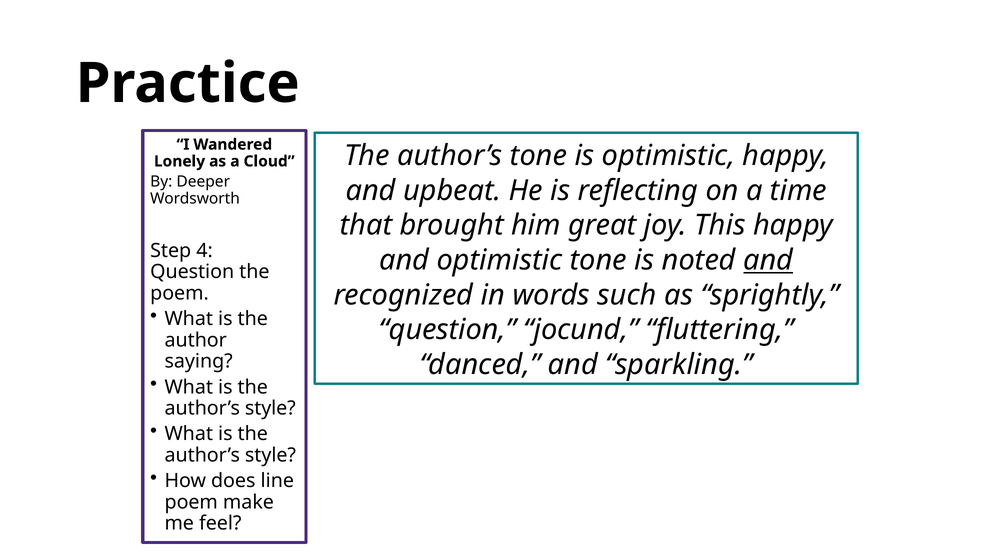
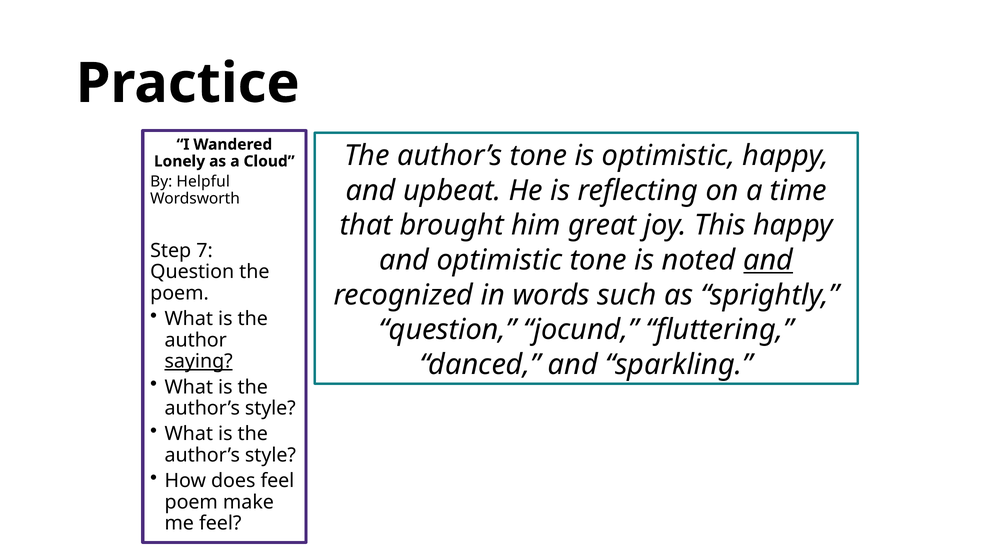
Deeper: Deeper -> Helpful
4: 4 -> 7
saying underline: none -> present
does line: line -> feel
